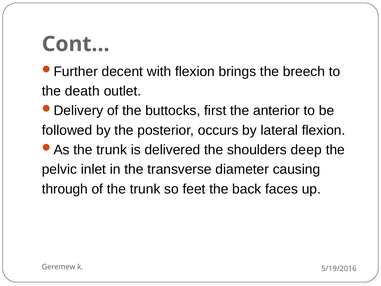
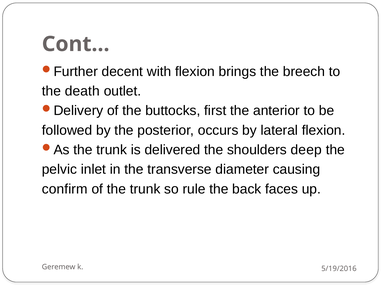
through: through -> confirm
feet: feet -> rule
